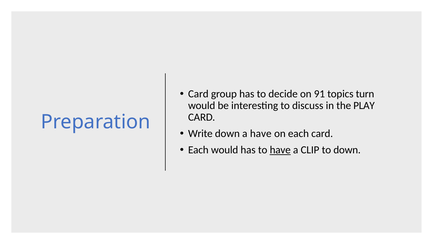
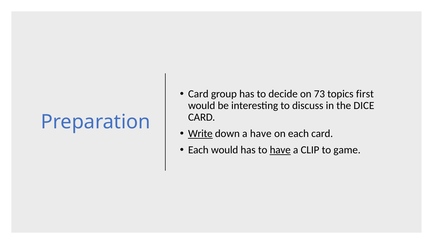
91: 91 -> 73
turn: turn -> first
PLAY: PLAY -> DICE
Write underline: none -> present
to down: down -> game
